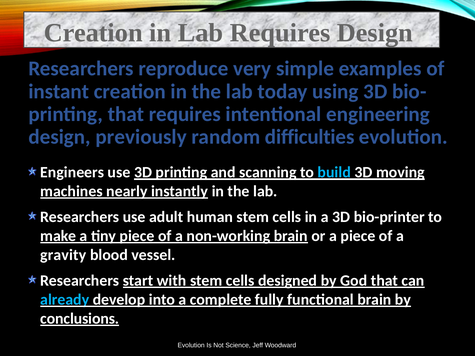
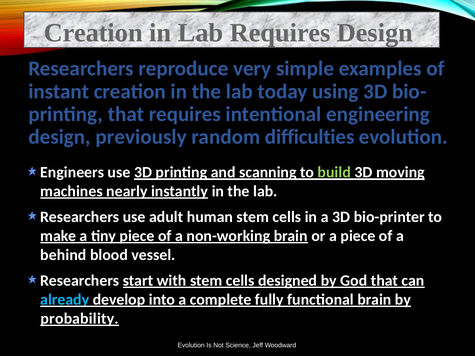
build colour: light blue -> light green
gravity: gravity -> behind
conclusions: conclusions -> probability
